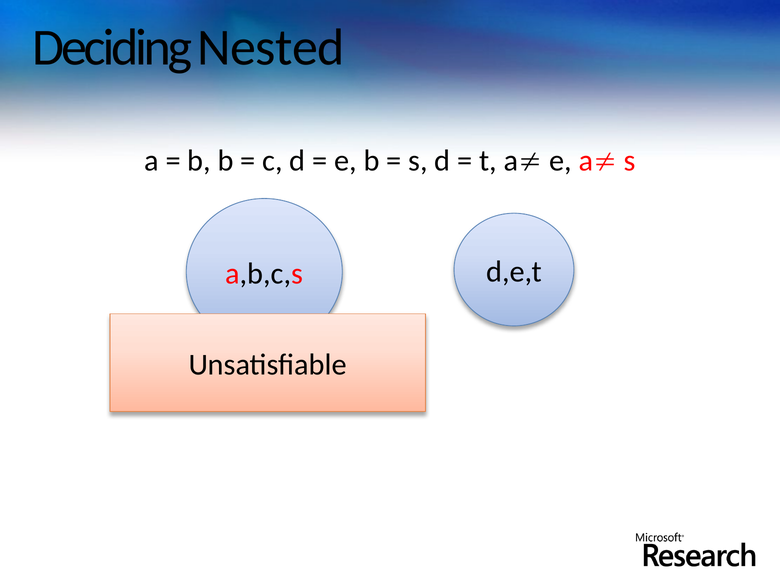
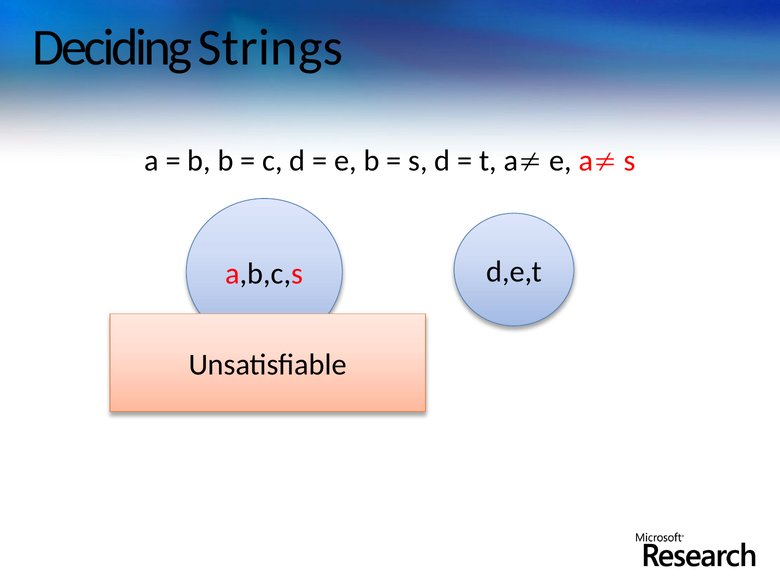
Nested: Nested -> Strings
